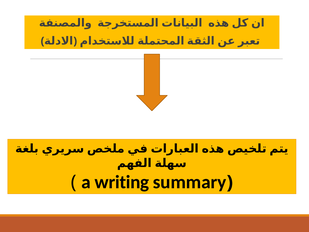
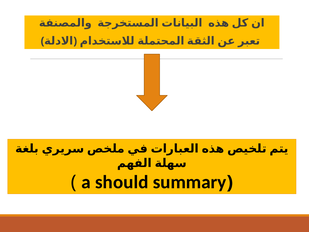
writing: writing -> should
